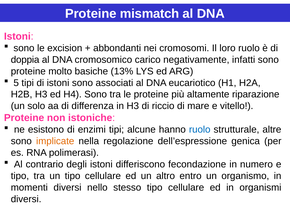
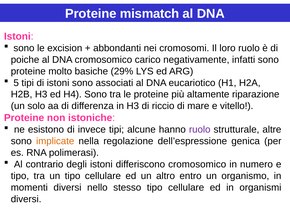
doppia: doppia -> poiche
13%: 13% -> 29%
enzimi: enzimi -> invece
ruolo at (200, 130) colour: blue -> purple
differiscono fecondazione: fecondazione -> cromosomico
